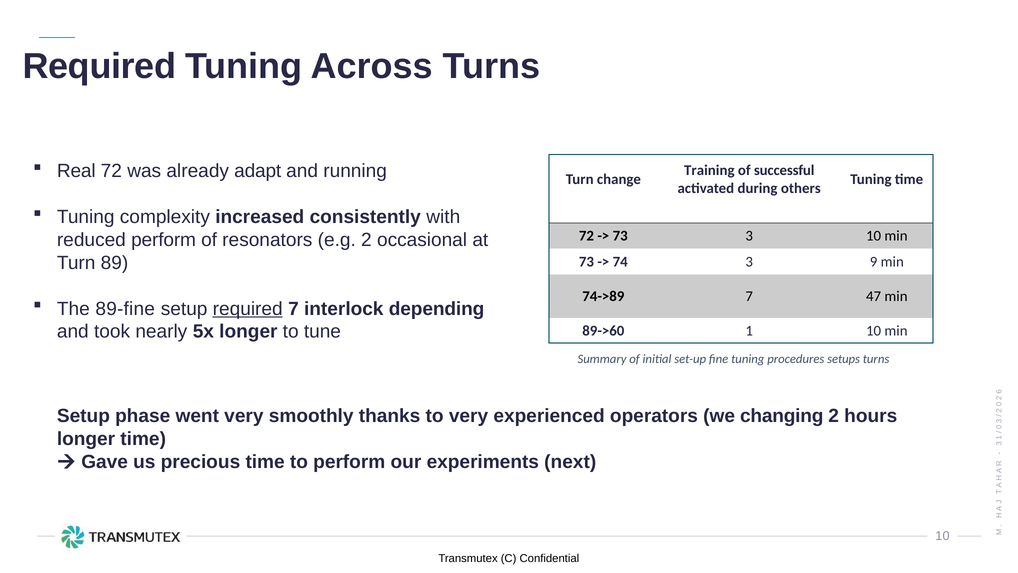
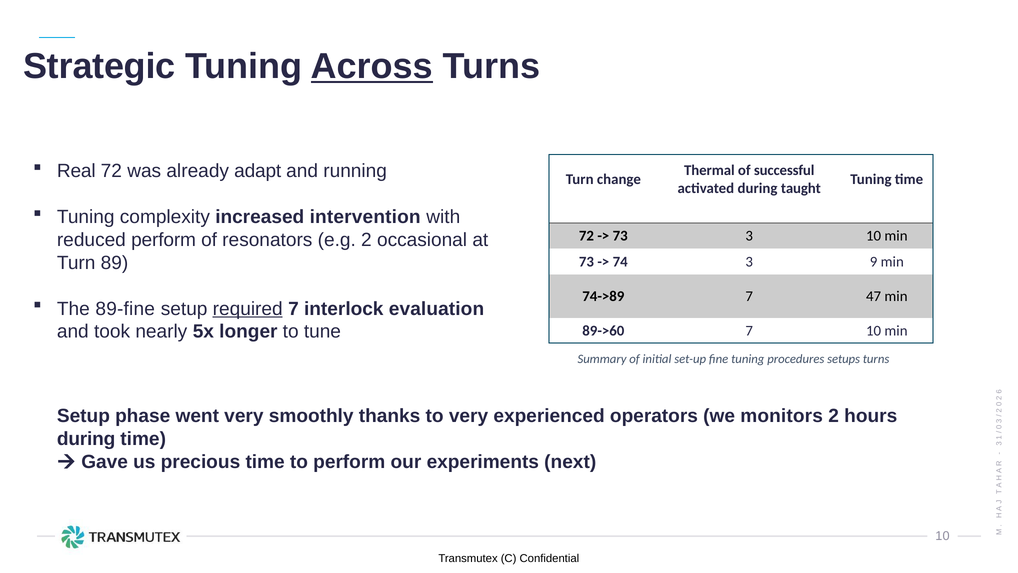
Required at (99, 66): Required -> Strategic
Across underline: none -> present
Training: Training -> Thermal
others: others -> taught
consistently: consistently -> intervention
depending: depending -> evaluation
89->60 1: 1 -> 7
changing: changing -> monitors
longer at (86, 439): longer -> during
